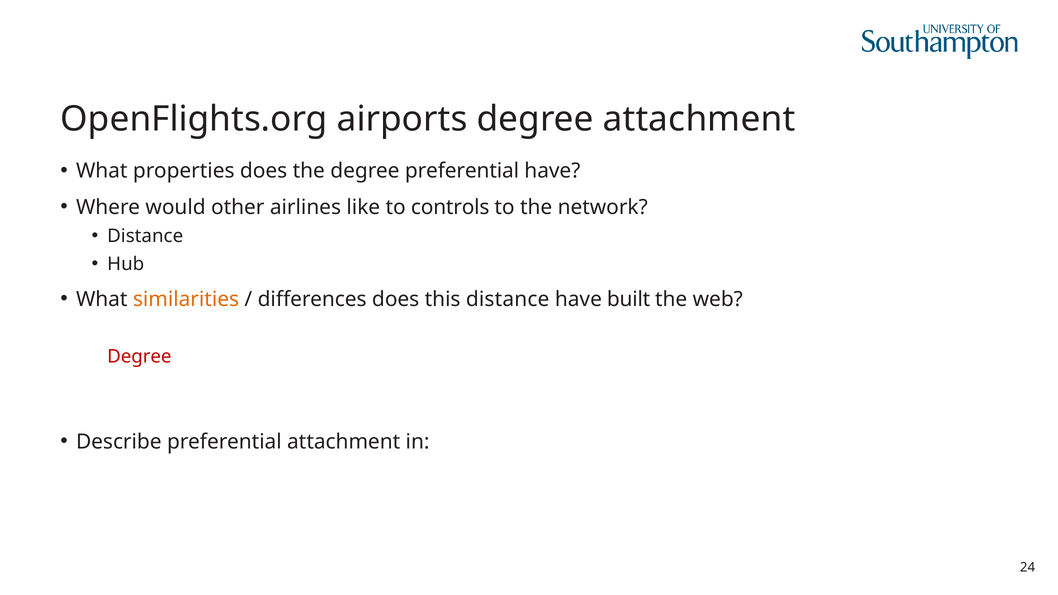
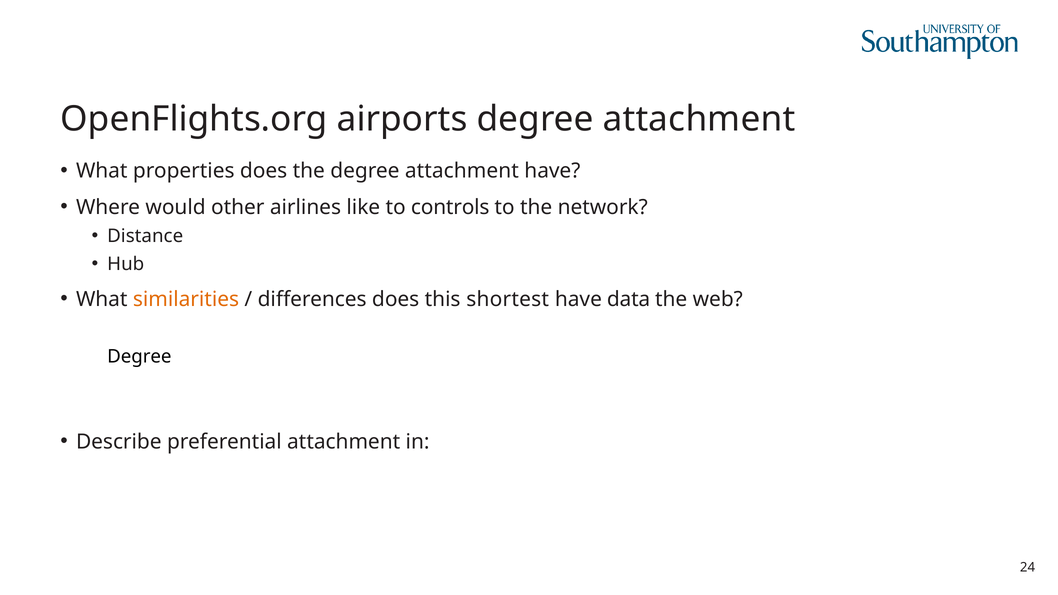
the degree preferential: preferential -> attachment
this distance: distance -> shortest
built: built -> data
Degree at (139, 356) colour: red -> black
